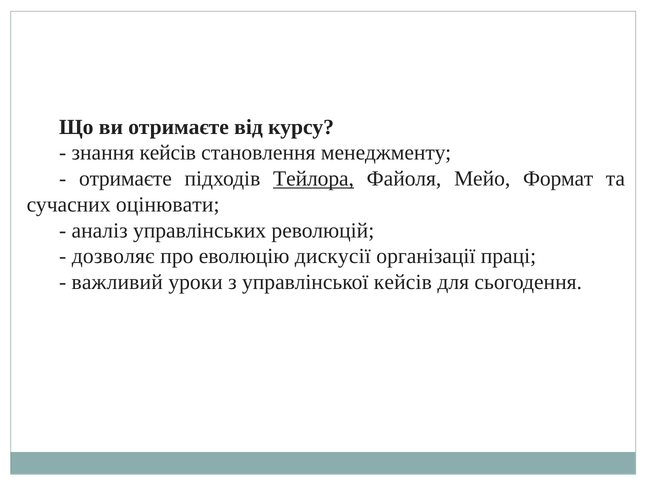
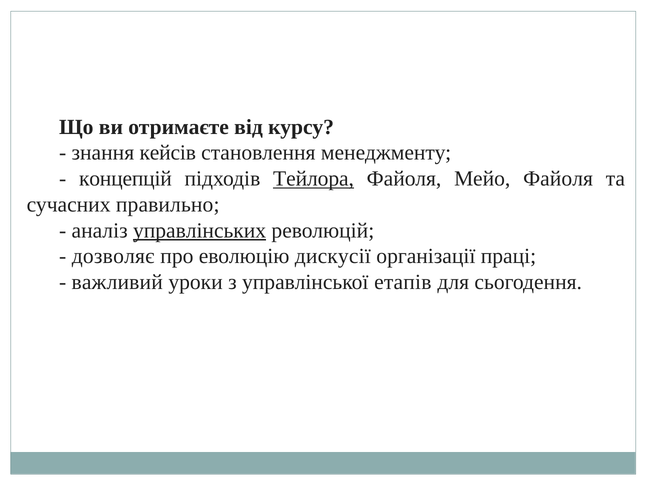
отримаєте at (125, 179): отримаєте -> концепцій
Мейо Формат: Формат -> Файоля
оцінювати: оцінювати -> правильно
управлінських underline: none -> present
управлінської кейсів: кейсів -> етапів
